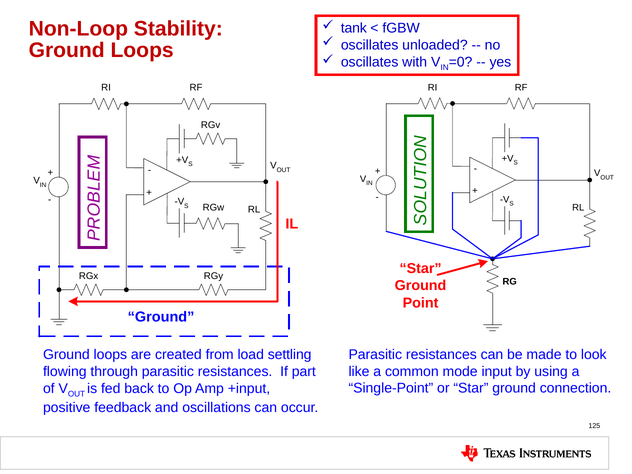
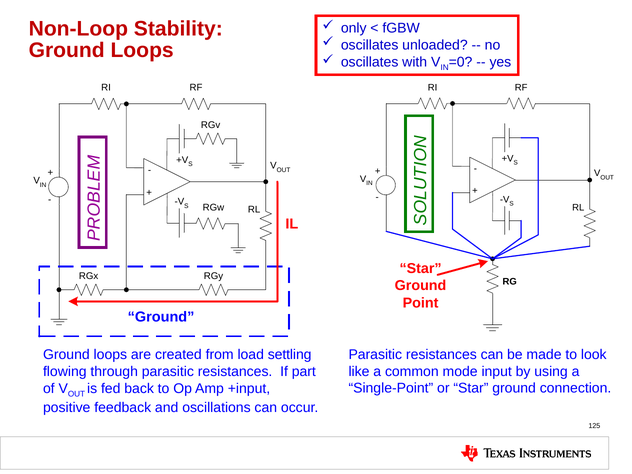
tank: tank -> only
